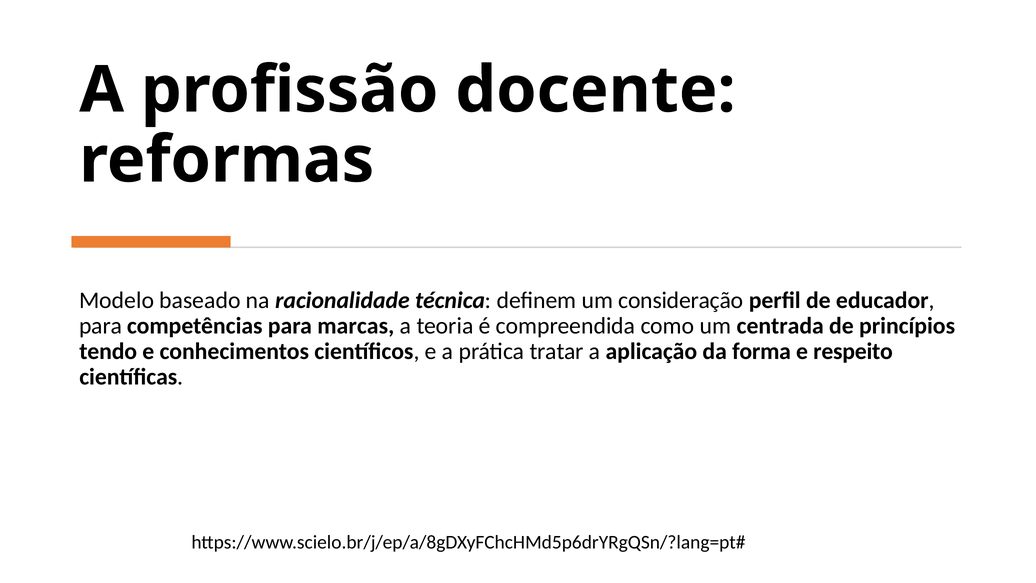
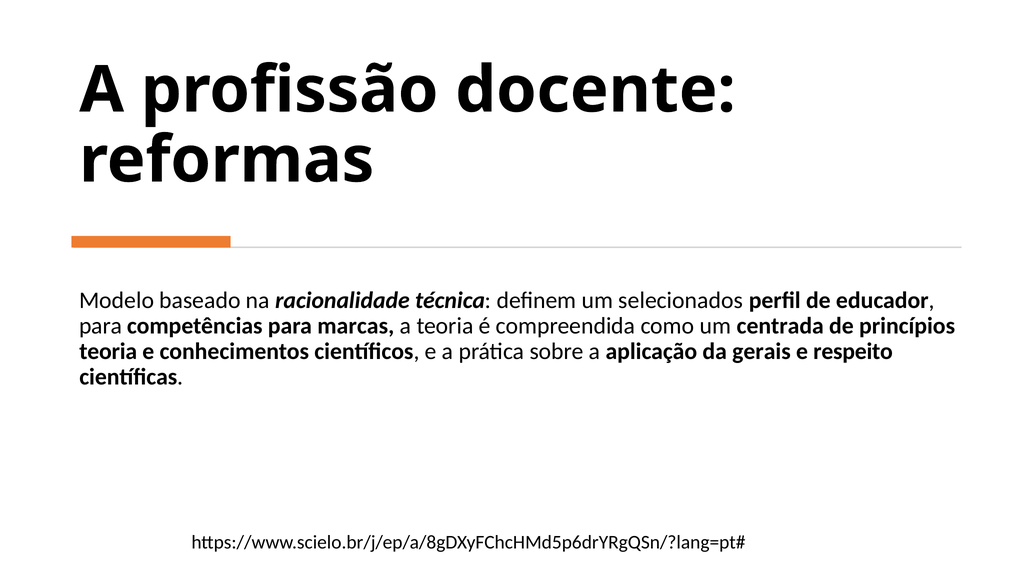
consideração: consideração -> selecionados
tendo at (108, 351): tendo -> teoria
tratar: tratar -> sobre
forma: forma -> gerais
